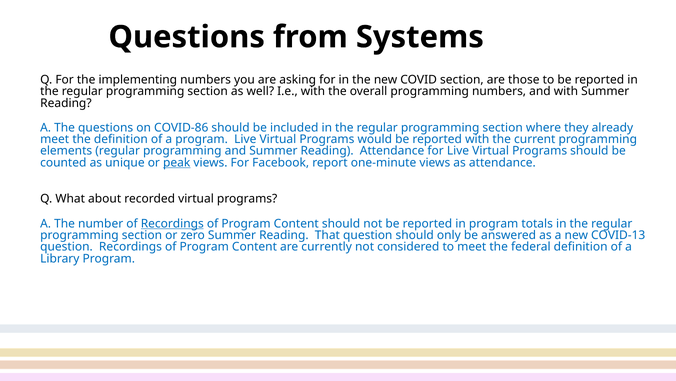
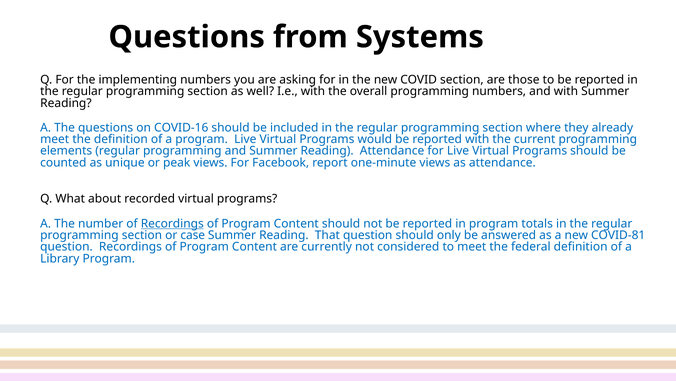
COVID-86: COVID-86 -> COVID-16
peak underline: present -> none
zero: zero -> case
COVID-13: COVID-13 -> COVID-81
